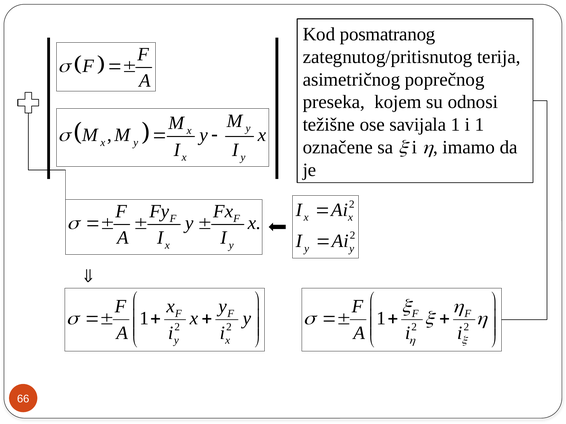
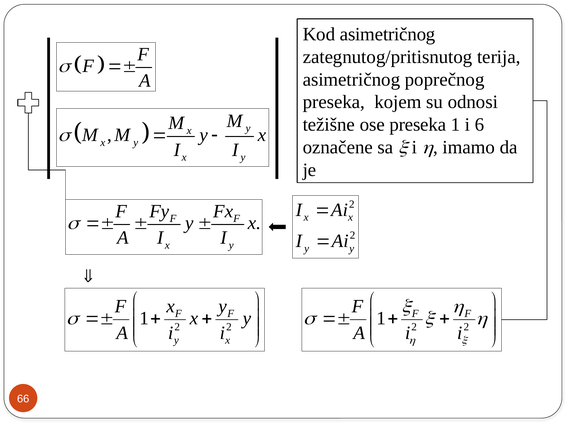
Kod posmatranog: posmatranog -> asimetričnog
ose savijala: savijala -> preseka
i 1: 1 -> 6
